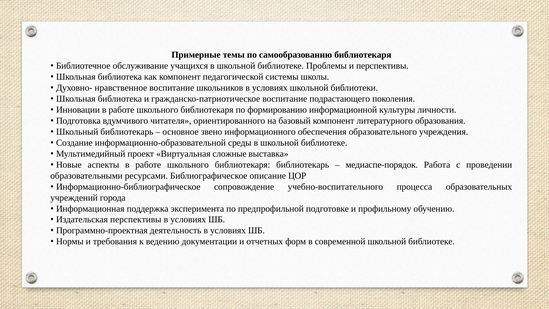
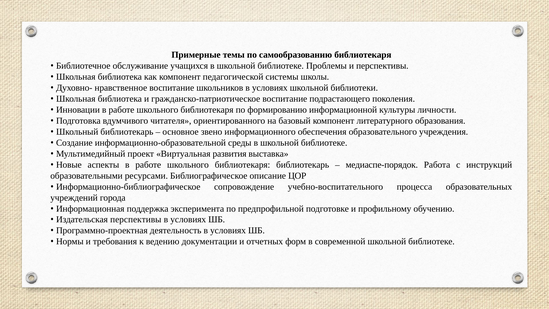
сложные: сложные -> развития
проведении: проведении -> инструкций
